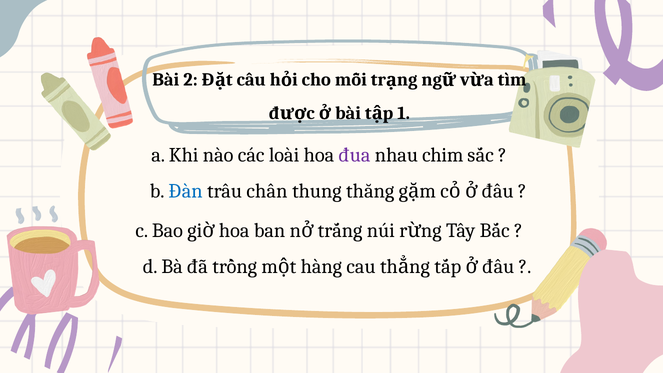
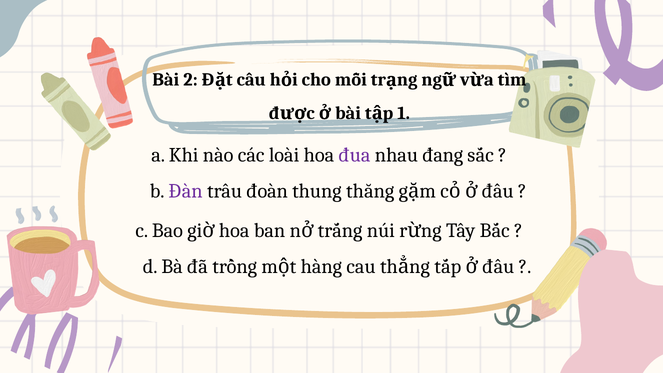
chim: chim -> đang
Đàn colour: blue -> purple
chân: chân -> đoàn
